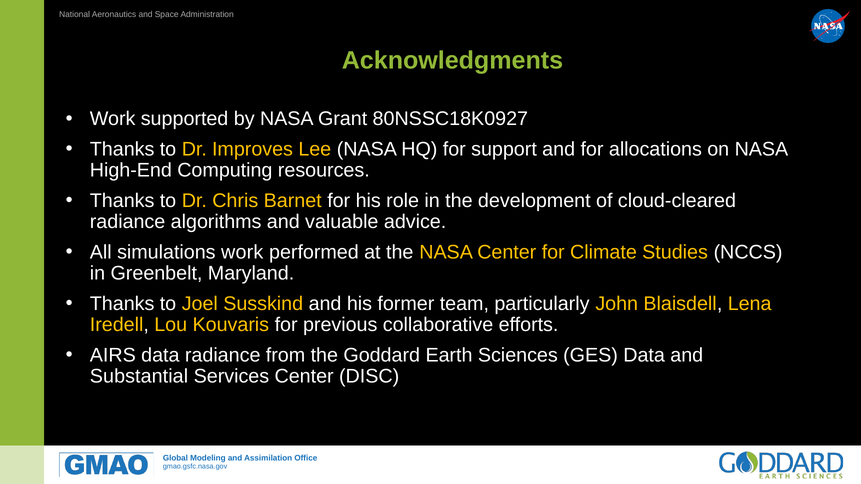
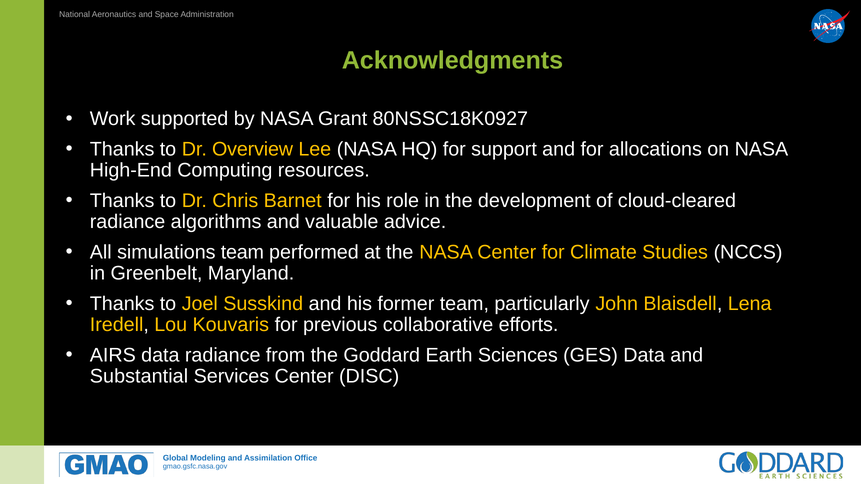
Improves: Improves -> Overview
simulations work: work -> team
